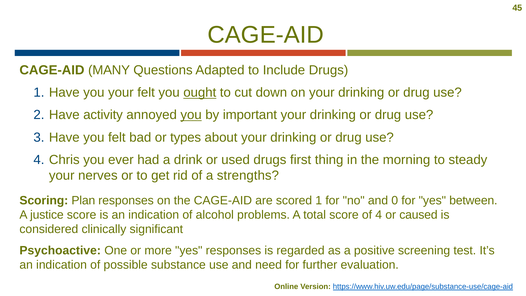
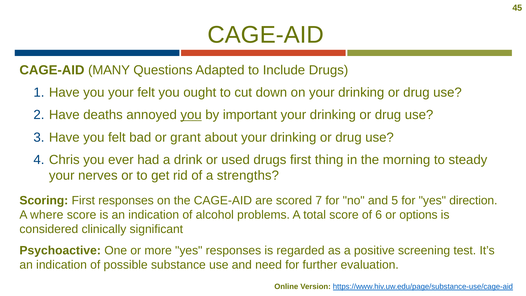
ought underline: present -> none
activity: activity -> deaths
types: types -> grant
Scoring Plan: Plan -> First
scored 1: 1 -> 7
0: 0 -> 5
between: between -> direction
justice: justice -> where
of 4: 4 -> 6
caused: caused -> options
